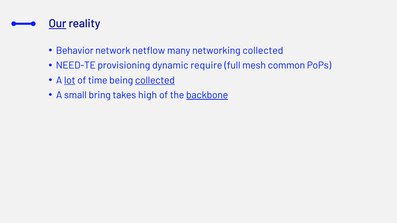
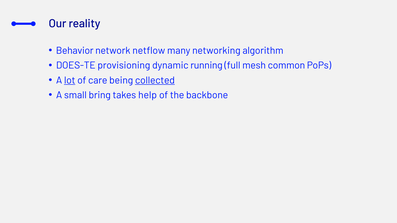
Our underline: present -> none
networking collected: collected -> algorithm
NEED-TE: NEED-TE -> DOES-TE
require: require -> running
time: time -> care
high: high -> help
backbone underline: present -> none
